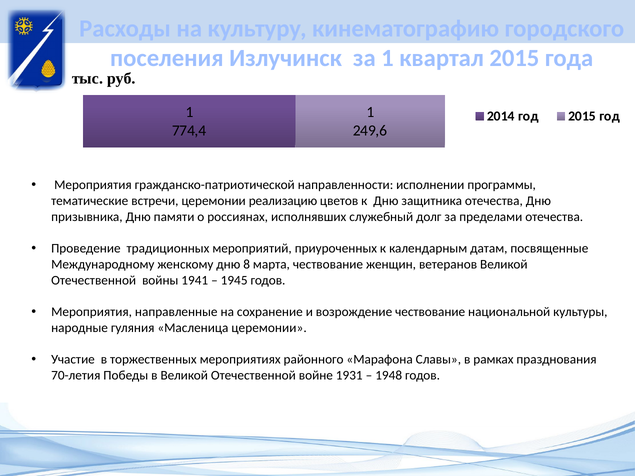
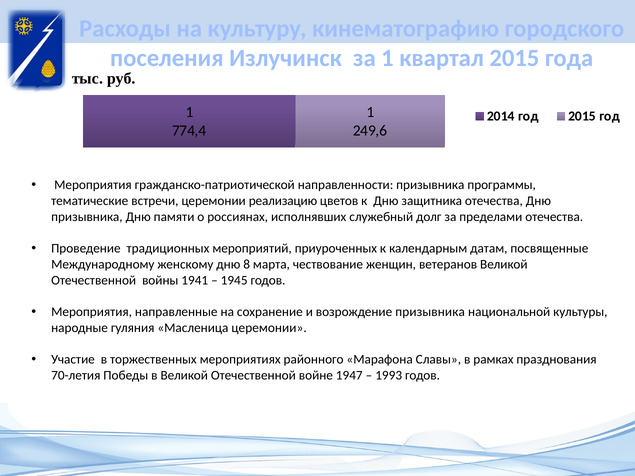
направленности исполнении: исполнении -> призывника
возрождение чествование: чествование -> призывника
1931: 1931 -> 1947
1948: 1948 -> 1993
